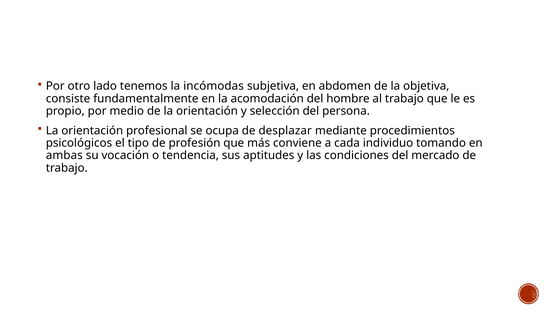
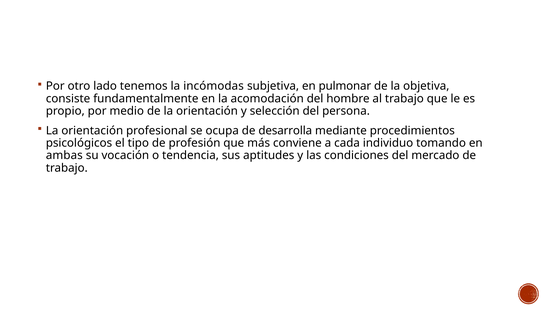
abdomen: abdomen -> pulmonar
desplazar: desplazar -> desarrolla
